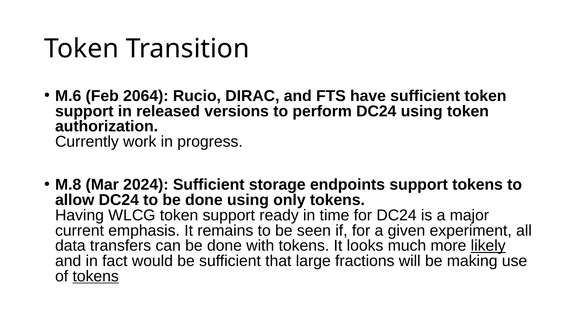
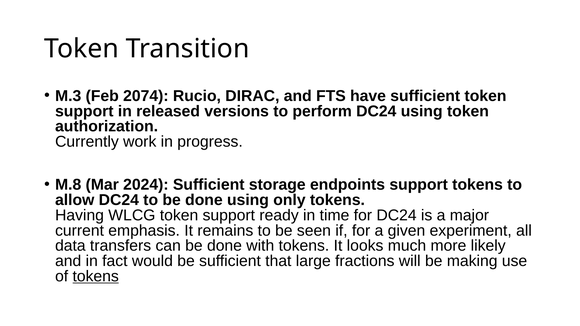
M.6: M.6 -> M.3
2064: 2064 -> 2074
likely underline: present -> none
